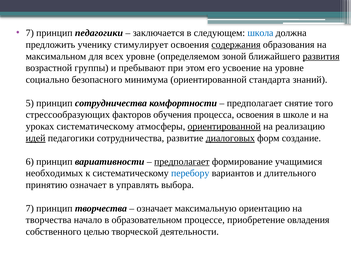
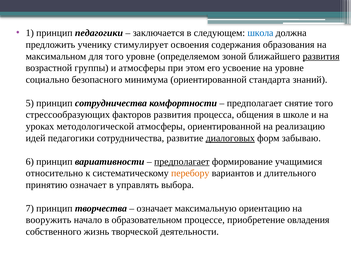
7 at (30, 33): 7 -> 1
содержания underline: present -> none
для всех: всех -> того
и пребывают: пребывают -> атмосферы
факторов обучения: обучения -> развития
процесса освоения: освоения -> общения
уроках систематическому: систематическому -> методологической
ориентированной at (224, 127) underline: present -> none
идей underline: present -> none
создание: создание -> забываю
необходимых: необходимых -> относительно
перебору colour: blue -> orange
творчества at (49, 220): творчества -> вооружить
целью: целью -> жизнь
